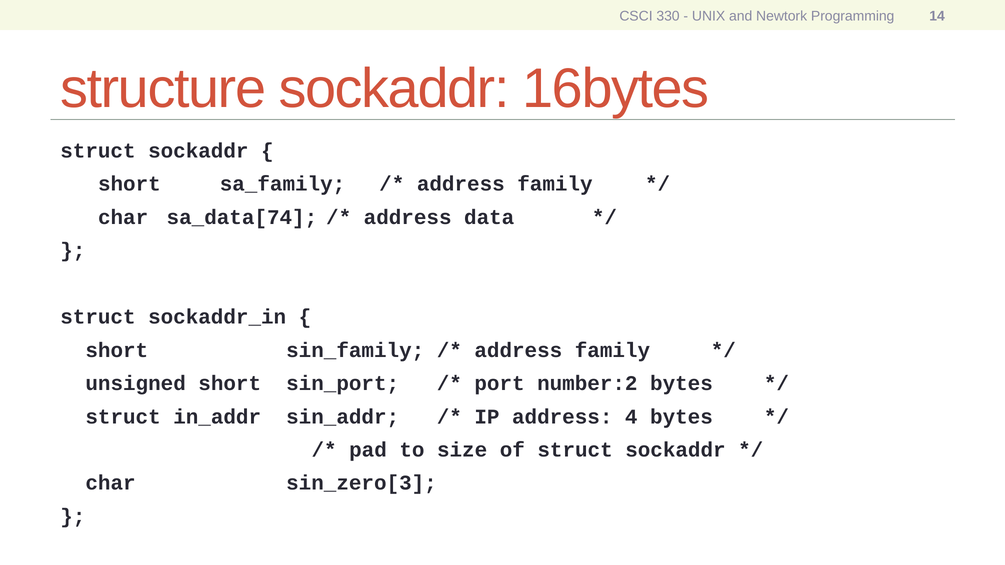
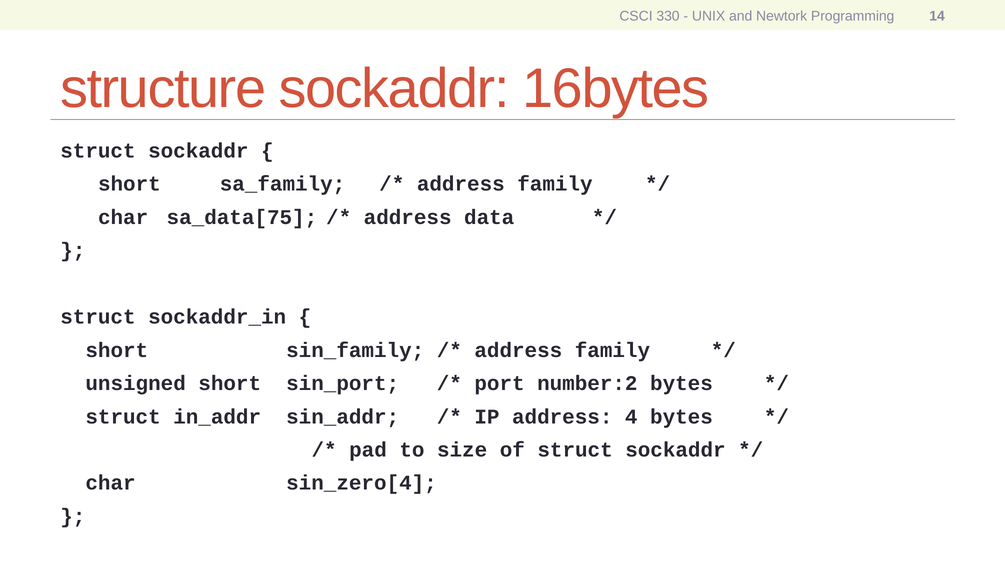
sa_data[74: sa_data[74 -> sa_data[75
sin_zero[3: sin_zero[3 -> sin_zero[4
